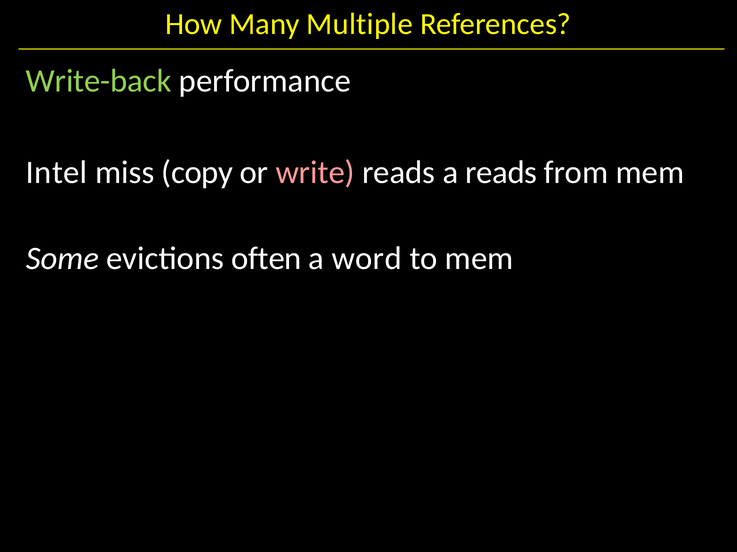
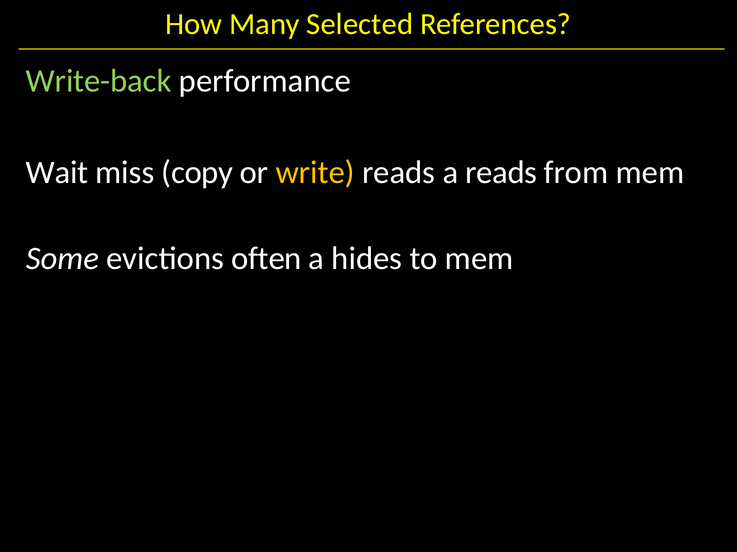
Multiple: Multiple -> Selected
Intel: Intel -> Wait
write colour: pink -> yellow
word: word -> hides
